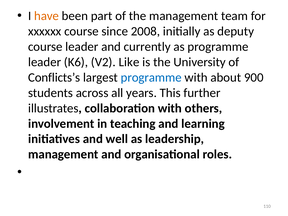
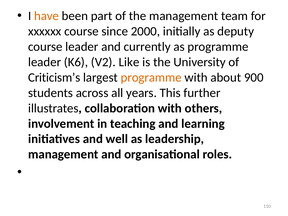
2008: 2008 -> 2000
Conflicts’s: Conflicts’s -> Criticism’s
programme at (151, 77) colour: blue -> orange
